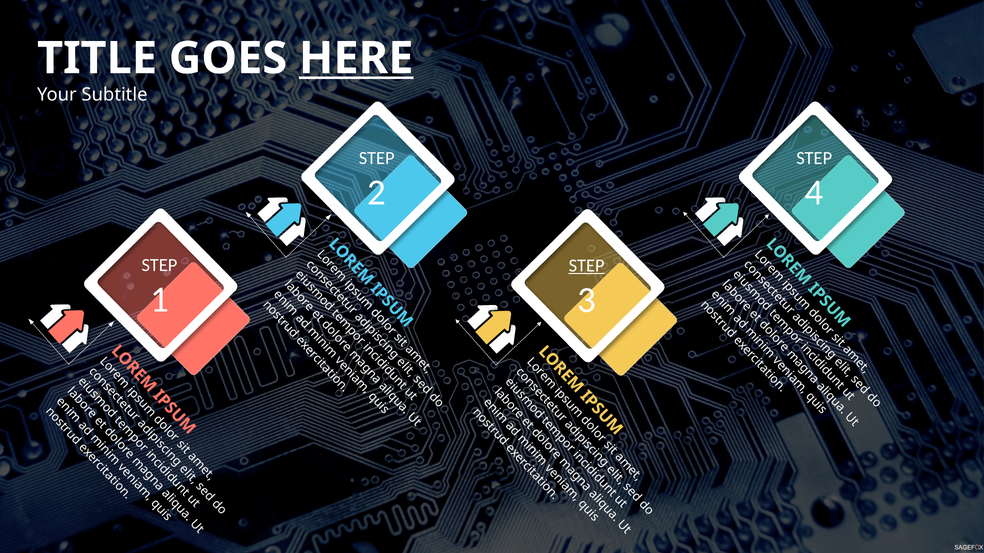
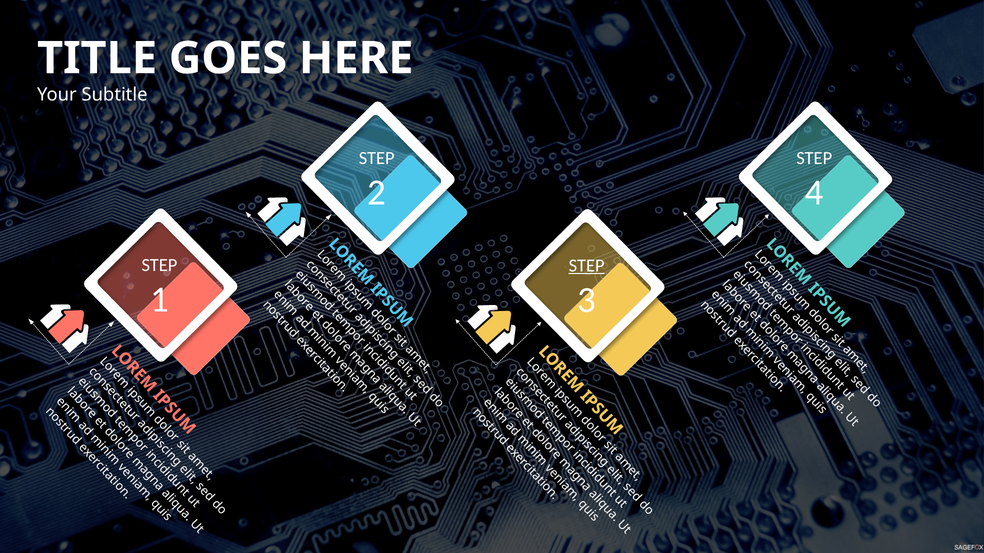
HERE underline: present -> none
